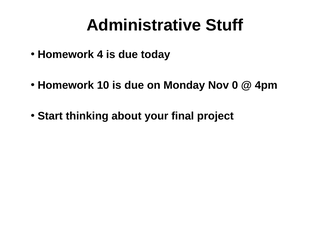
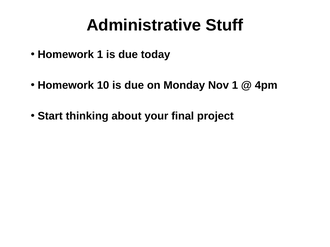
Homework 4: 4 -> 1
Nov 0: 0 -> 1
